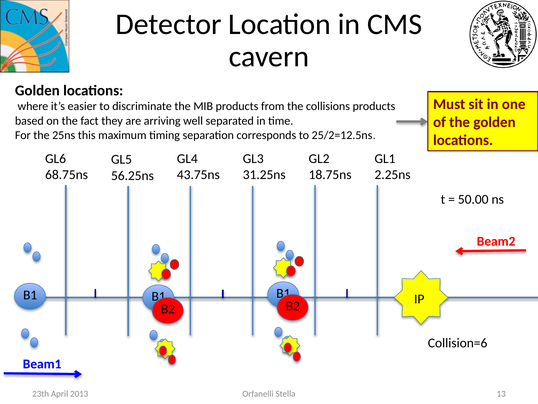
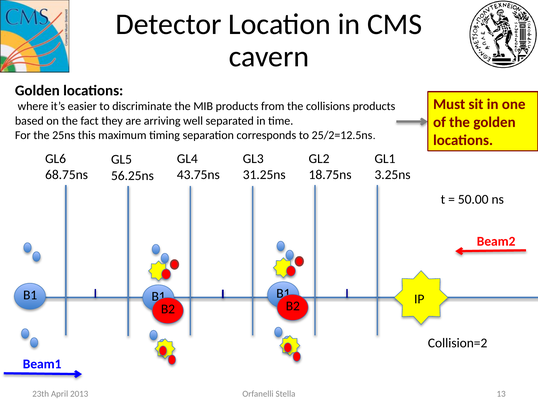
2.25ns: 2.25ns -> 3.25ns
Collision=6: Collision=6 -> Collision=2
